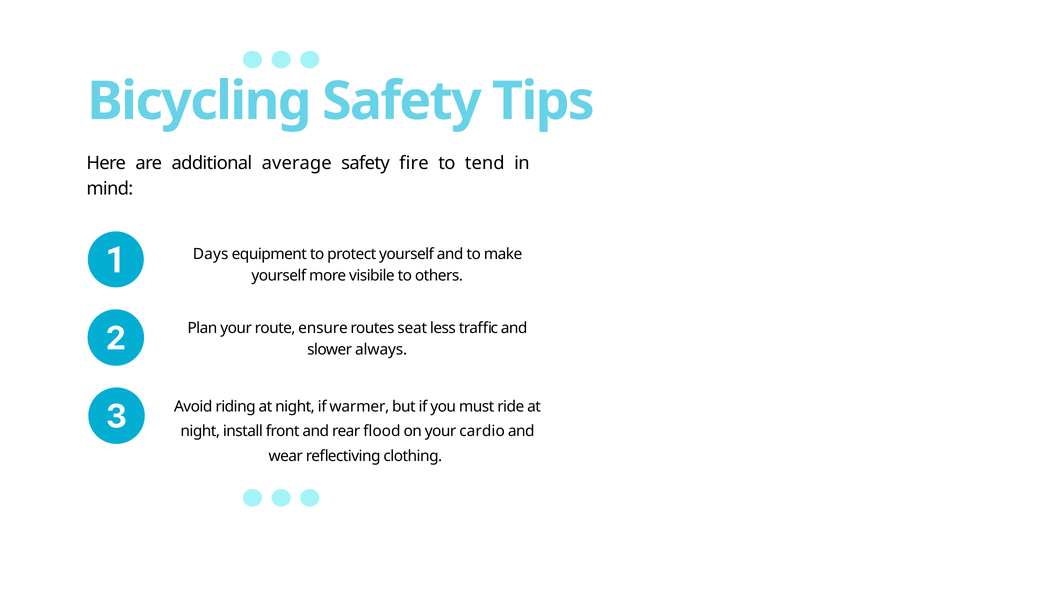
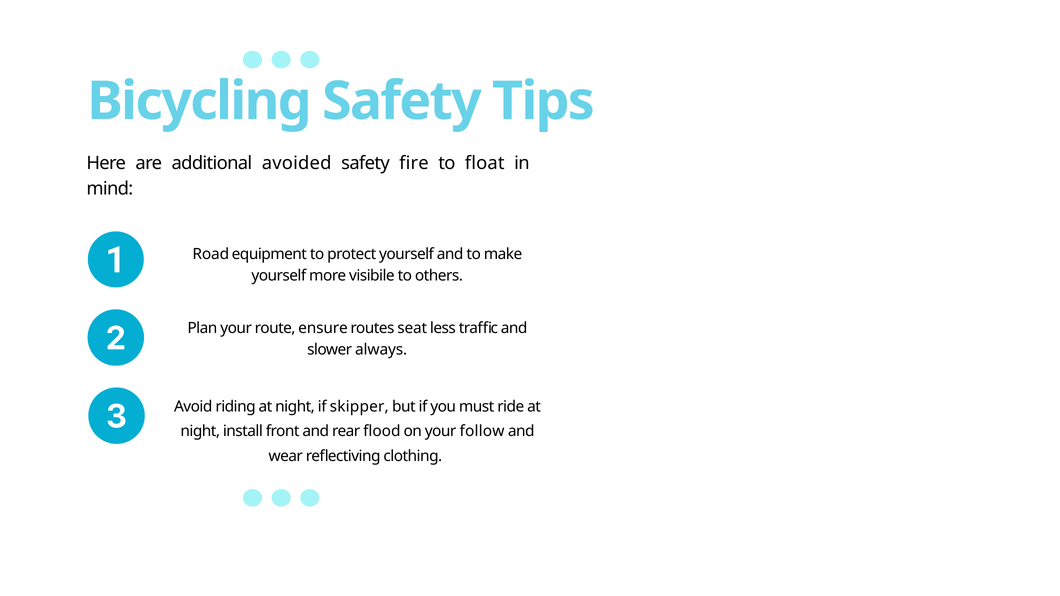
average: average -> avoided
tend: tend -> float
Days: Days -> Road
warmer: warmer -> skipper
cardio: cardio -> follow
